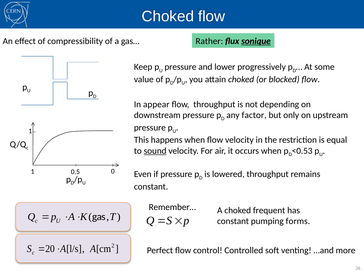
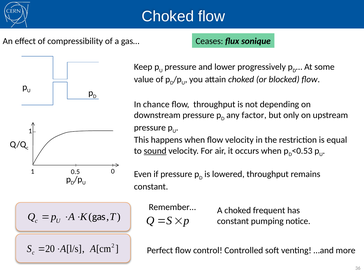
Rather: Rather -> Ceases
sonique underline: present -> none
appear: appear -> chance
forms: forms -> notice
